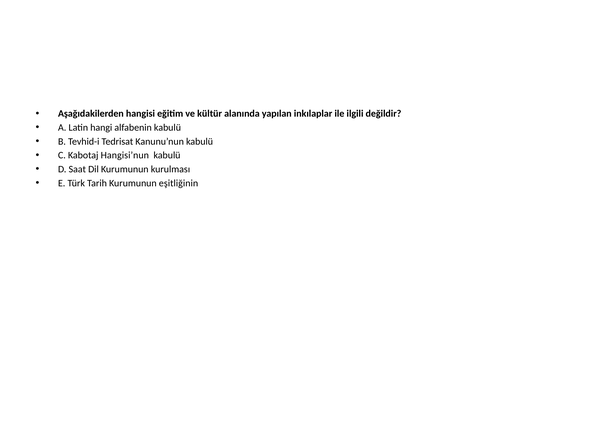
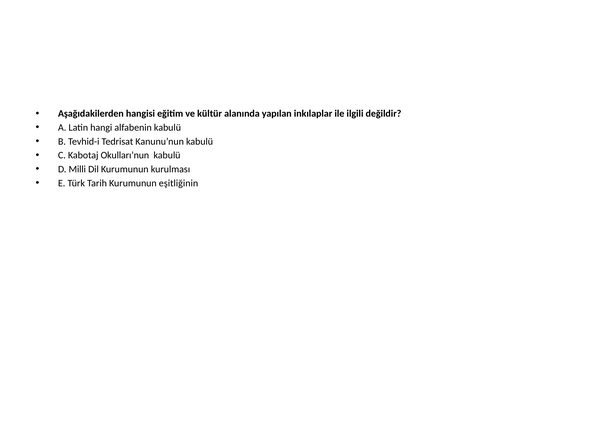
Hangisi’nun: Hangisi’nun -> Okulları’nun
Saat: Saat -> Milli
